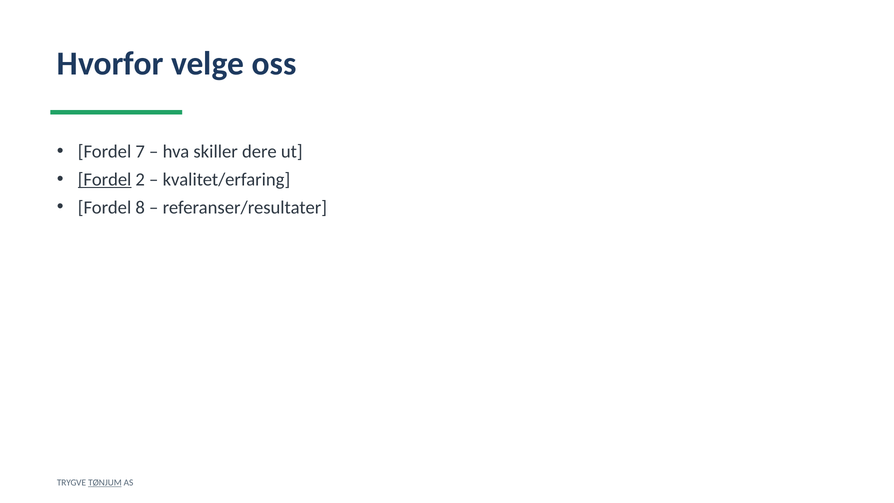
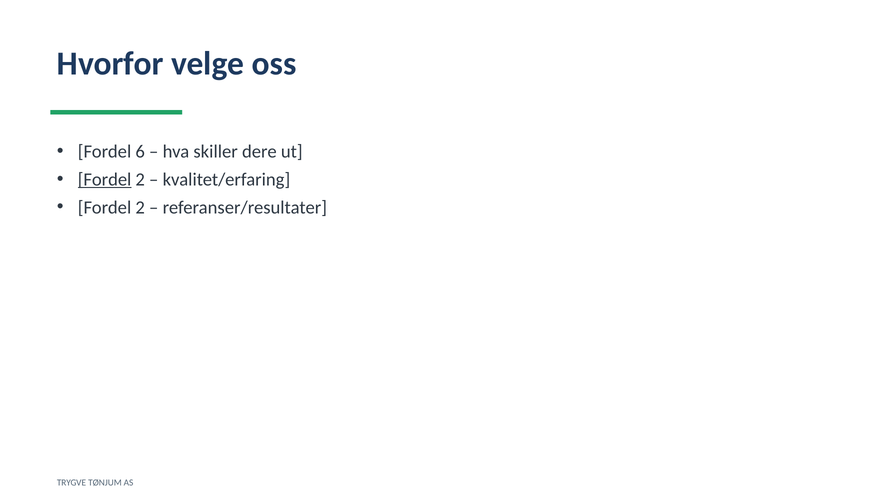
7: 7 -> 6
8 at (140, 207): 8 -> 2
TØNJUM underline: present -> none
